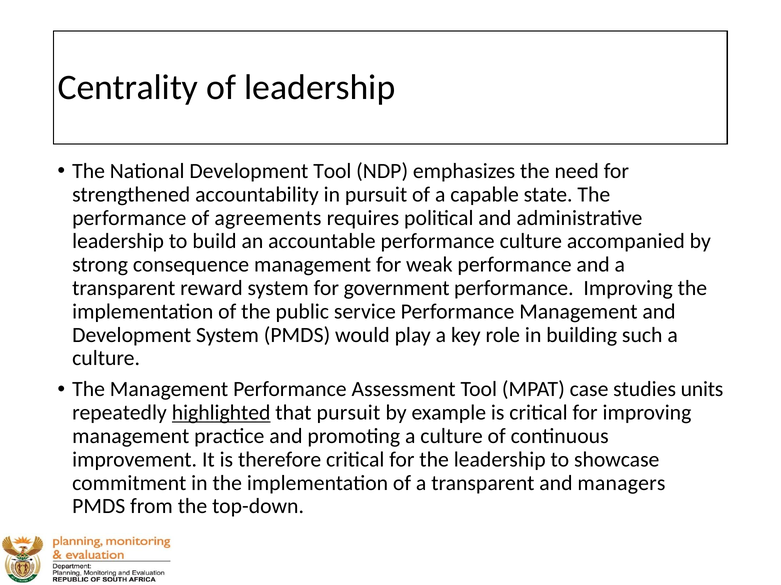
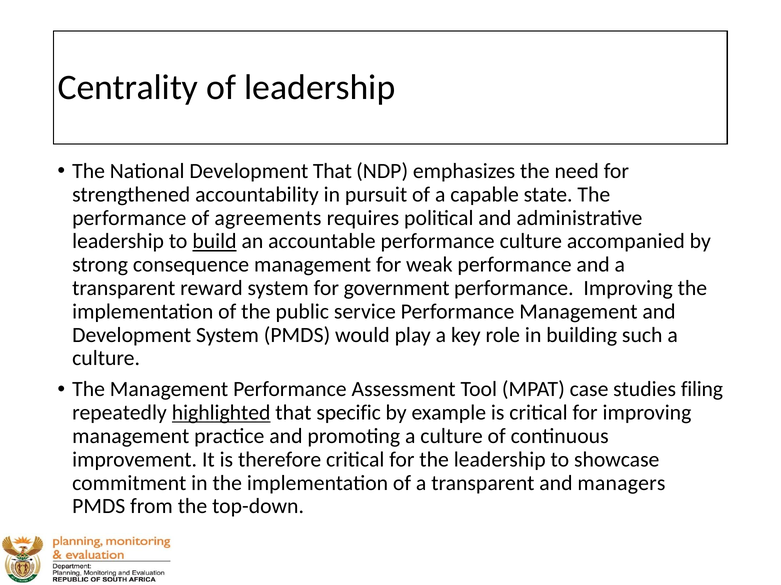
Development Tool: Tool -> That
build underline: none -> present
units: units -> filing
that pursuit: pursuit -> specific
